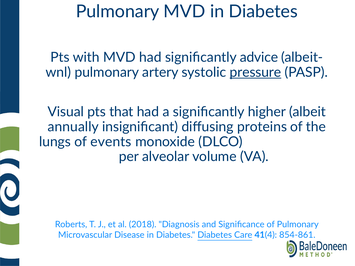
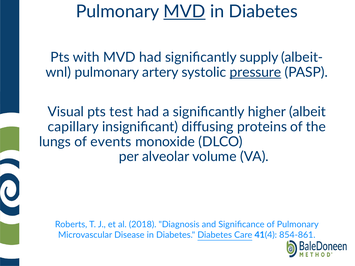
MVD at (184, 12) underline: none -> present
advice: advice -> supply
that: that -> test
annually: annually -> capillary
